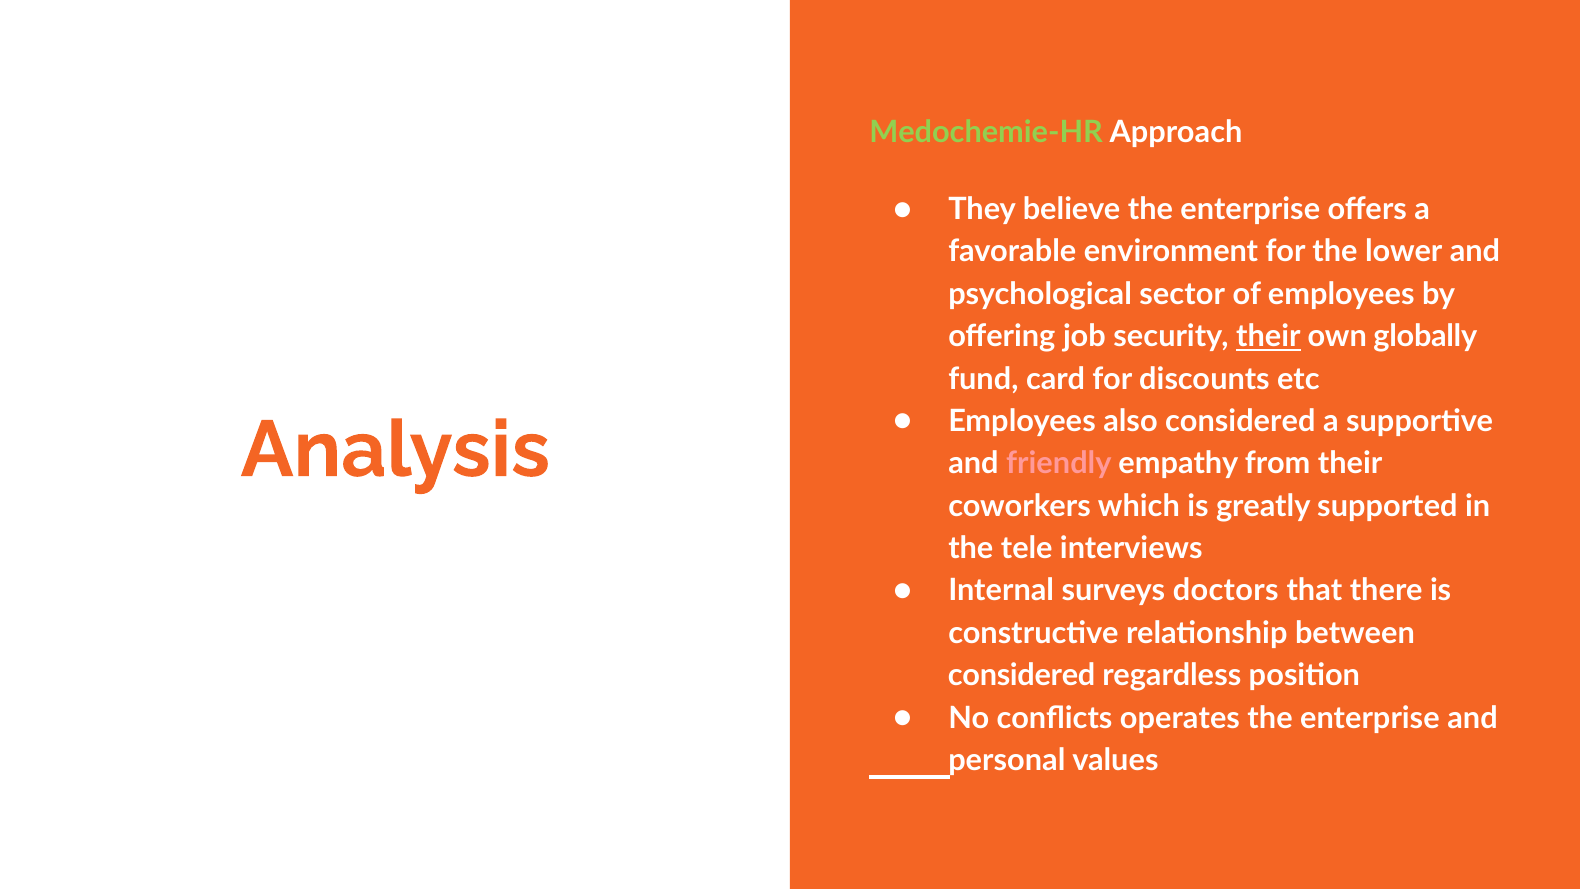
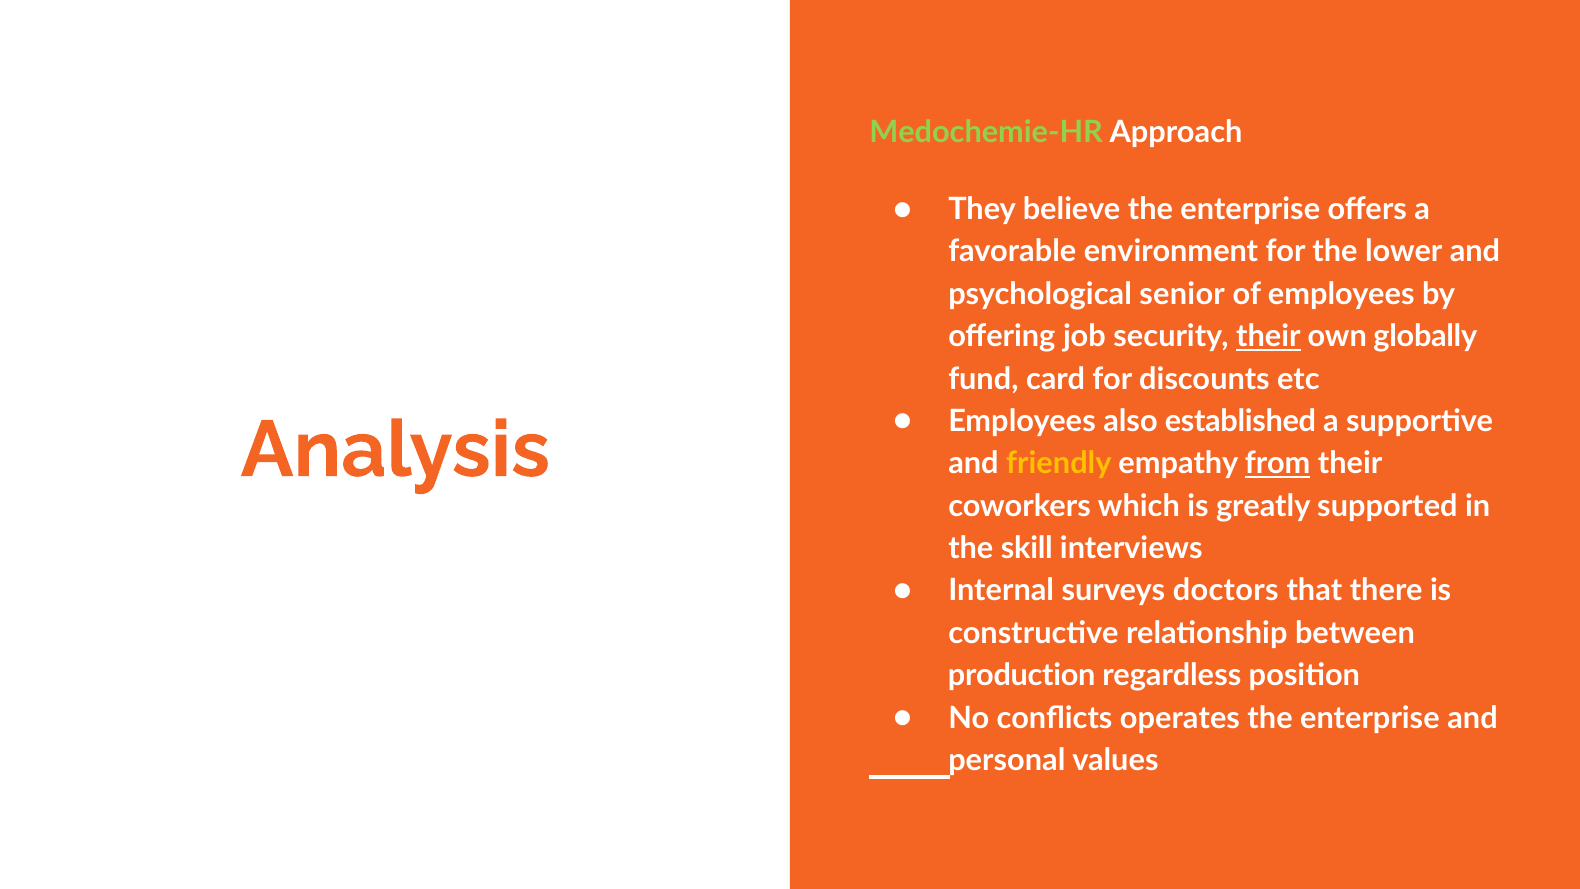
sector: sector -> senior
also considered: considered -> established
friendly colour: pink -> yellow
from underline: none -> present
tele: tele -> skill
considered at (1022, 675): considered -> production
